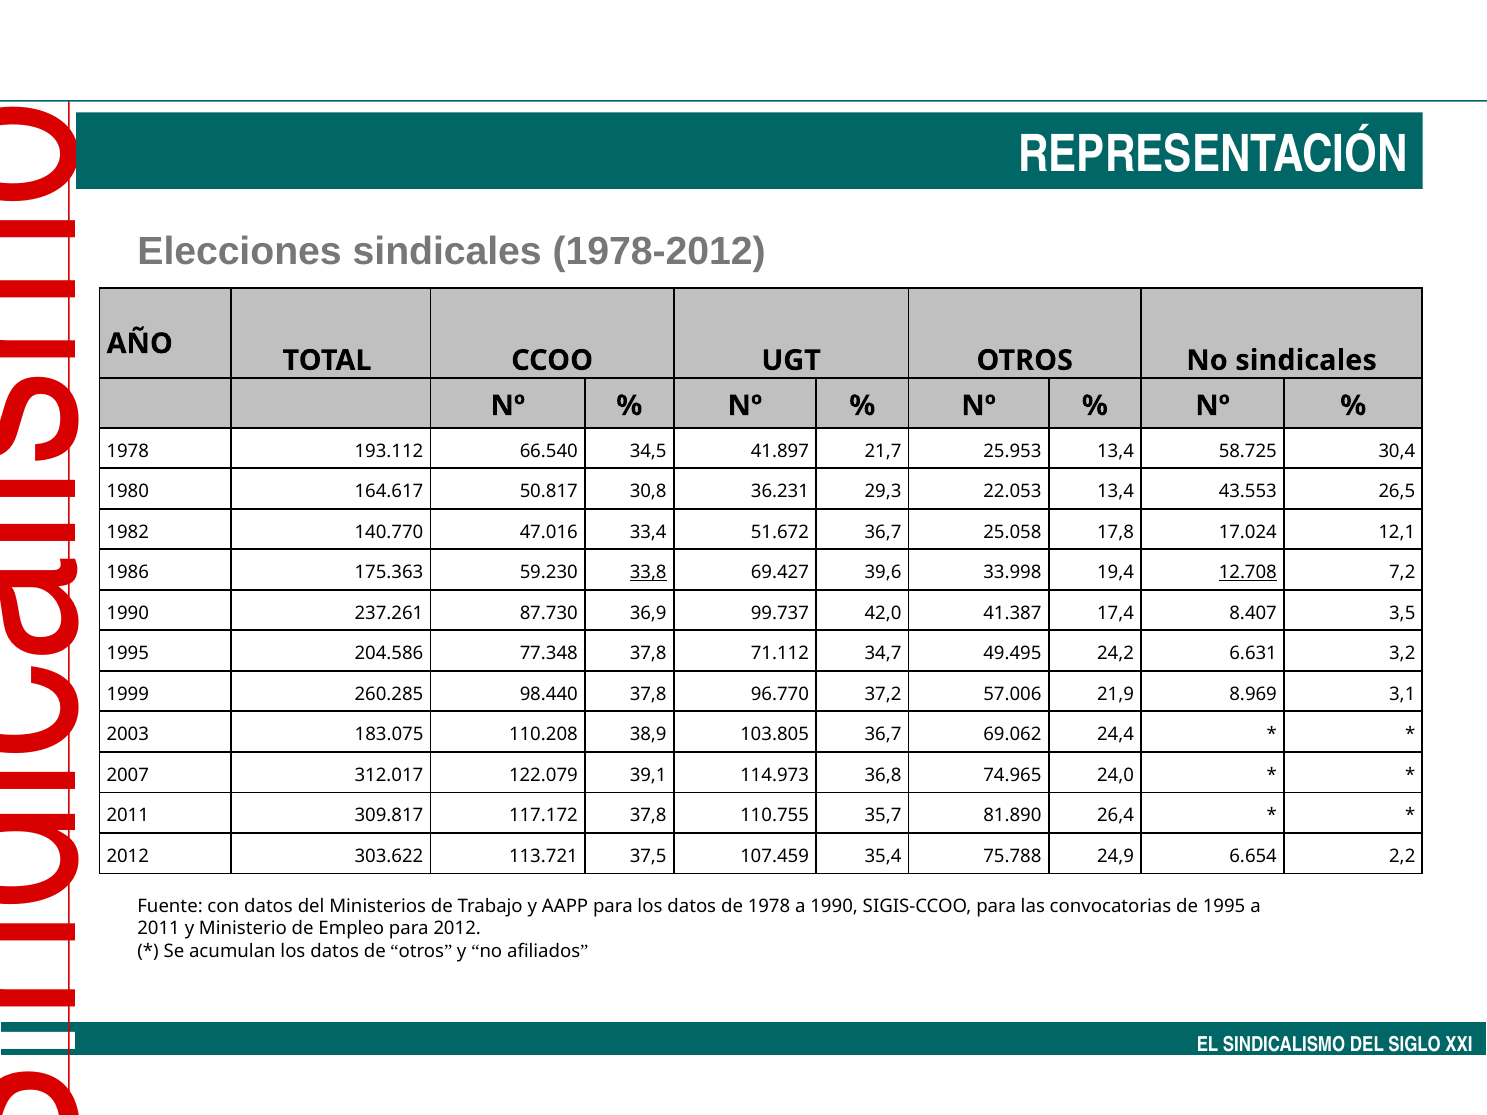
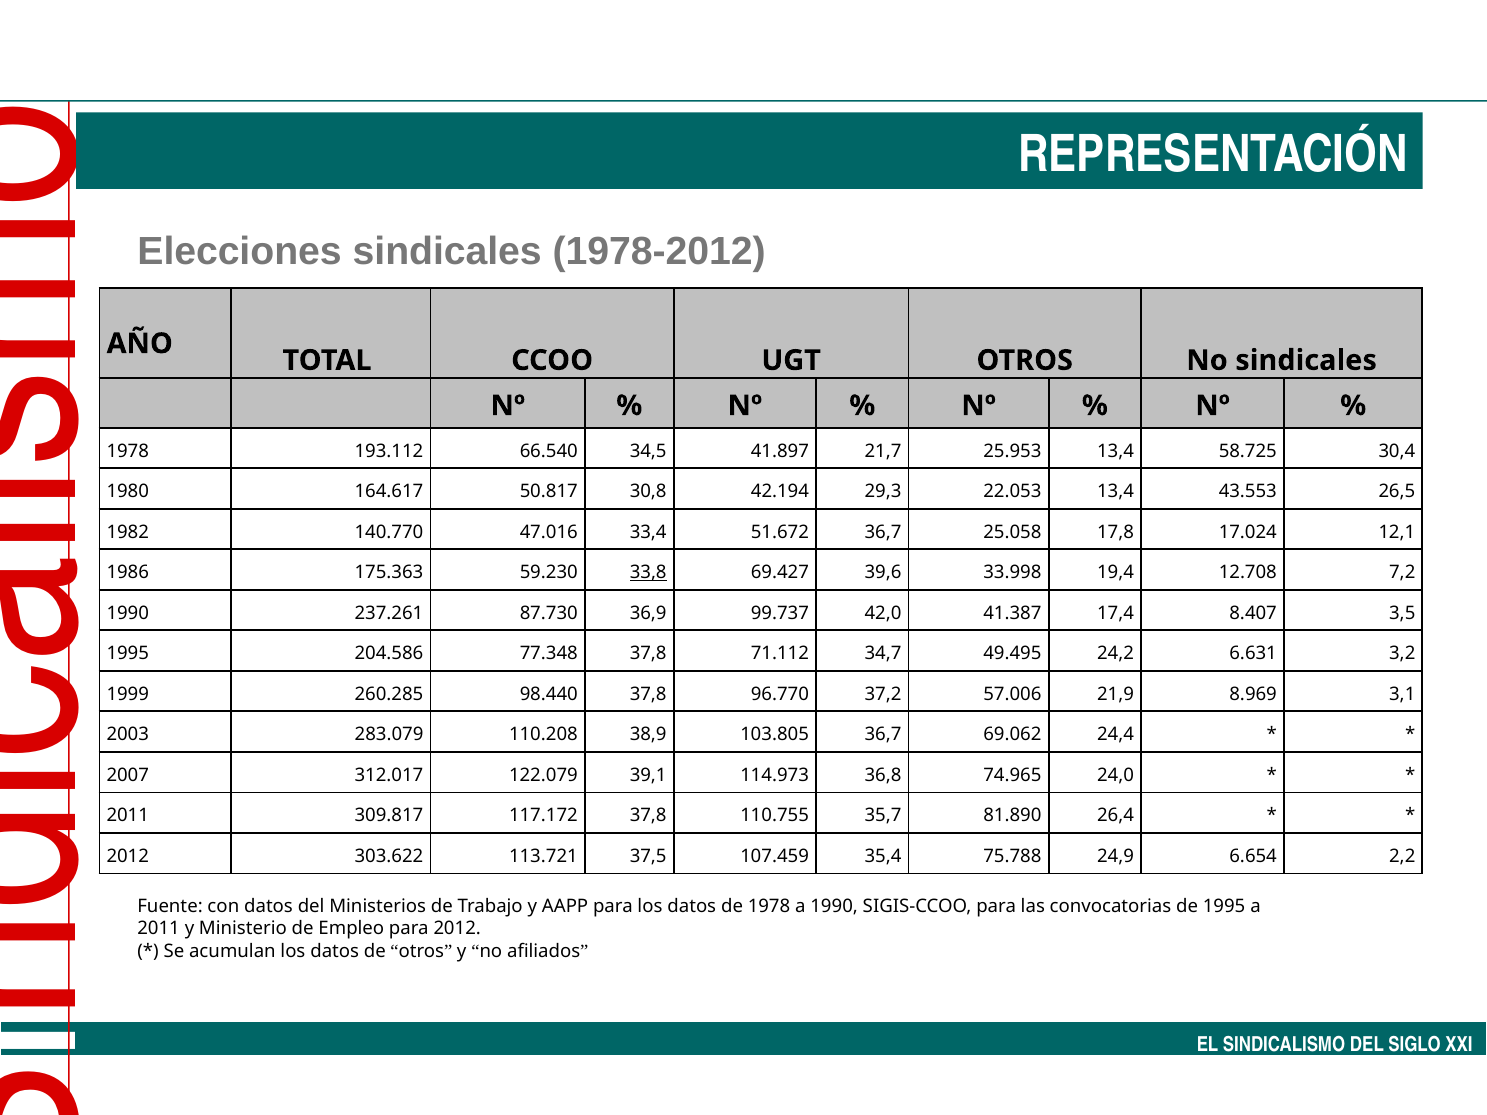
36.231: 36.231 -> 42.194
12.708 underline: present -> none
183.075: 183.075 -> 283.079
